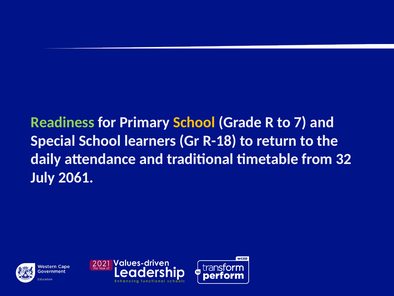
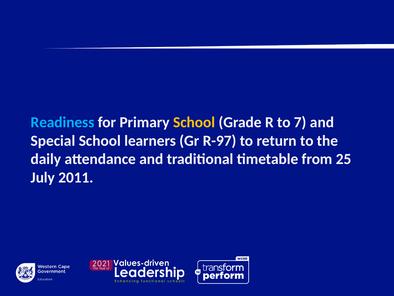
Readiness colour: light green -> light blue
R-18: R-18 -> R-97
32: 32 -> 25
2061: 2061 -> 2011
